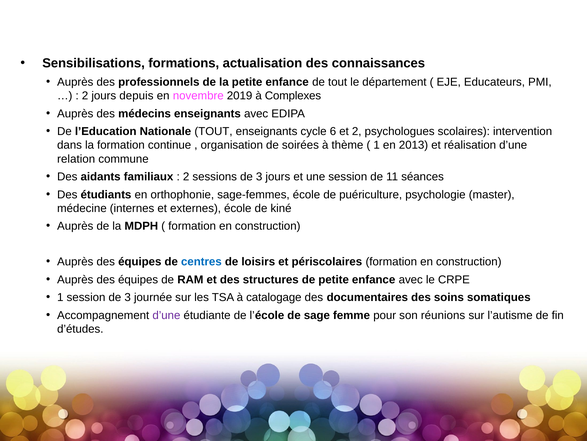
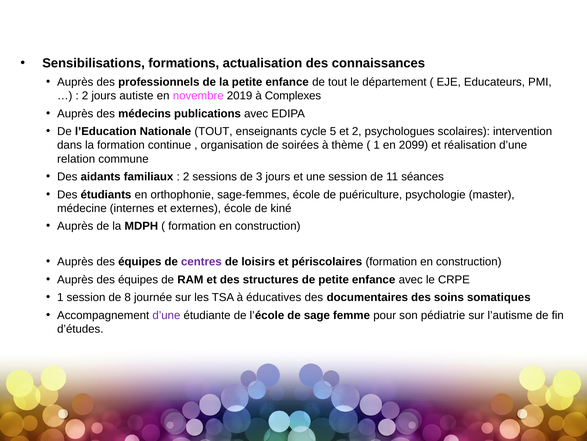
depuis: depuis -> autiste
médecins enseignants: enseignants -> publications
6: 6 -> 5
2013: 2013 -> 2099
centres colour: blue -> purple
session de 3: 3 -> 8
catalogage: catalogage -> éducatives
réunions: réunions -> pédiatrie
